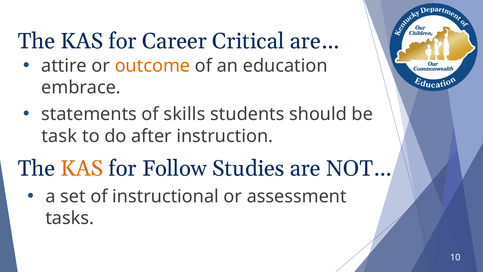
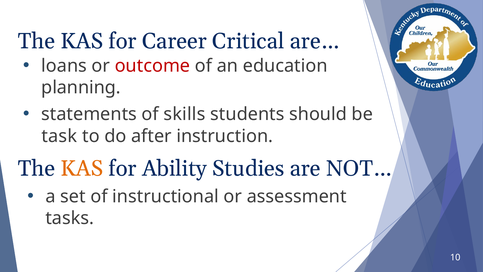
attire: attire -> loans
outcome colour: orange -> red
embrace: embrace -> planning
Follow: Follow -> Ability
